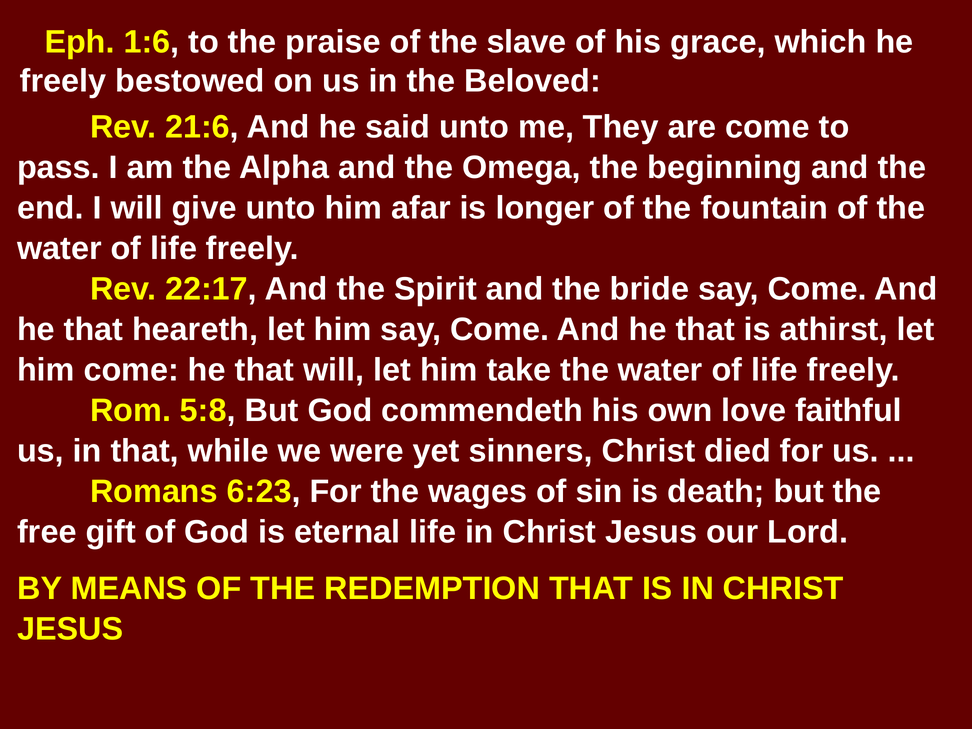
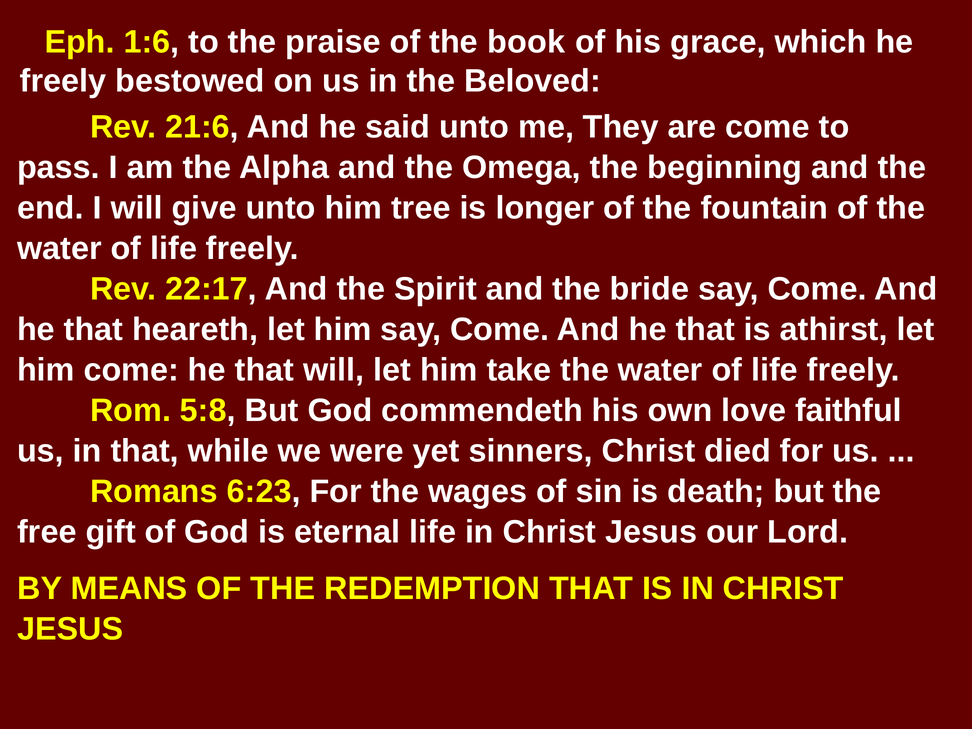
slave: slave -> book
afar: afar -> tree
